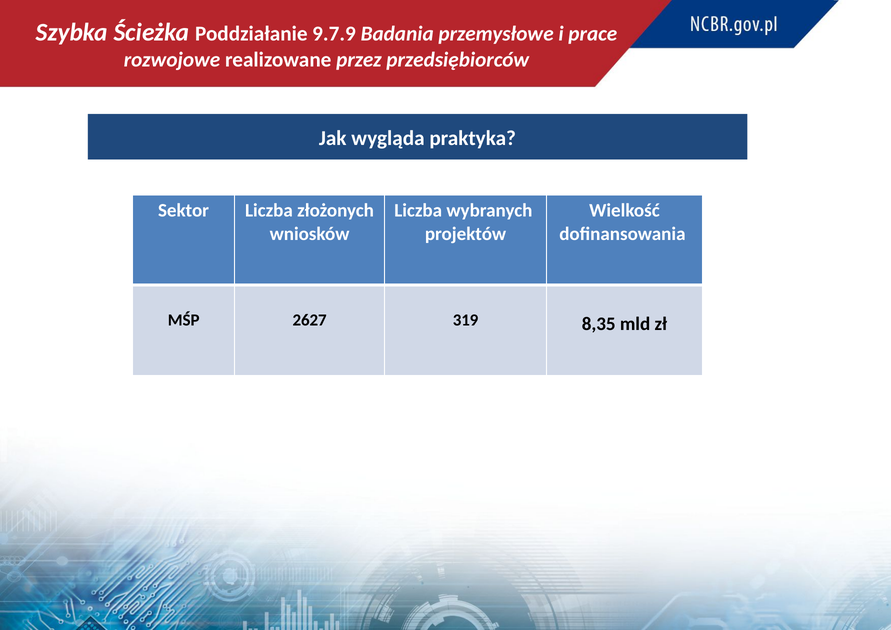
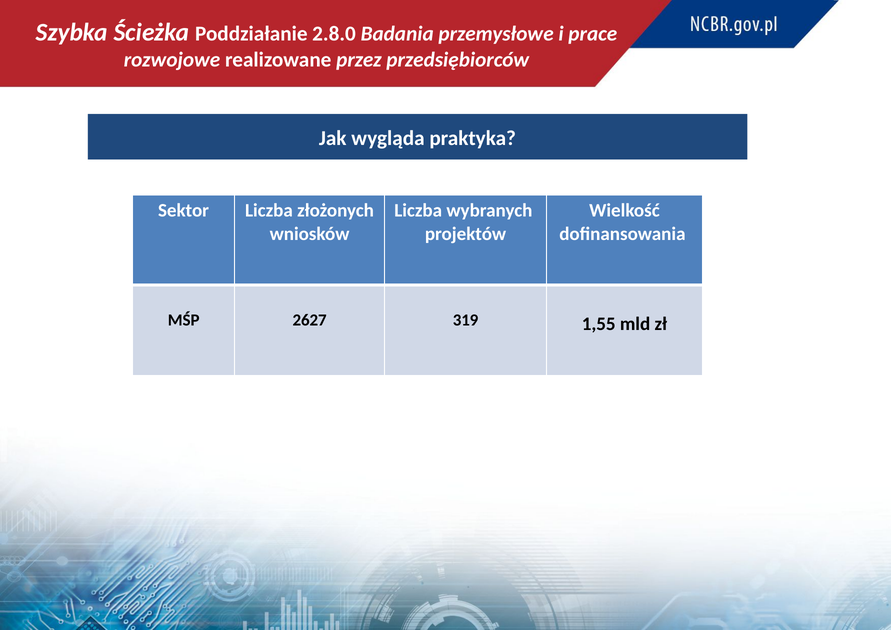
9.7.9: 9.7.9 -> 2.8.0
8,35: 8,35 -> 1,55
